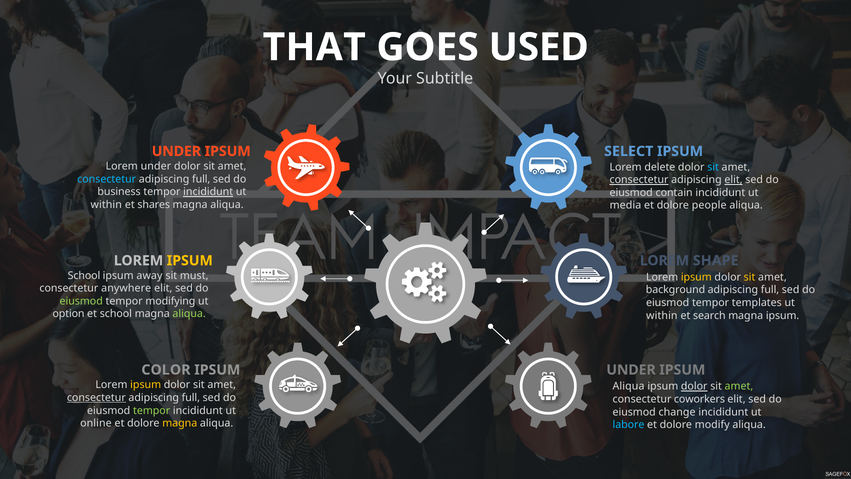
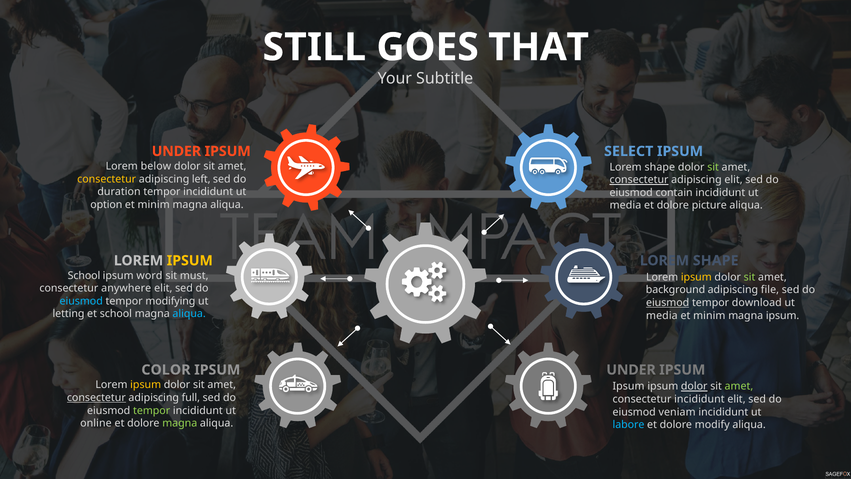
THAT: THAT -> STILL
USED: USED -> THAT
Lorem under: under -> below
delete at (660, 167): delete -> shape
sit at (713, 167) colour: light blue -> light green
consectetur at (107, 179) colour: light blue -> yellow
full at (201, 179): full -> left
elit at (734, 180) underline: present -> none
business: business -> duration
incididunt at (208, 192) underline: present -> none
within at (106, 205): within -> option
shares at (154, 205): shares -> minim
people: people -> picture
away: away -> word
sit at (750, 277) colour: yellow -> light green
full at (770, 290): full -> file
eiusmod at (81, 301) colour: light green -> light blue
eiusmod at (668, 303) underline: none -> present
templates: templates -> download
option: option -> letting
aliqua at (189, 314) colour: light green -> light blue
within at (662, 315): within -> media
search at (709, 315): search -> minim
Aliqua at (629, 386): Aliqua -> Ipsum
consectetur coworkers: coworkers -> incididunt
change: change -> veniam
magna at (180, 423) colour: yellow -> light green
